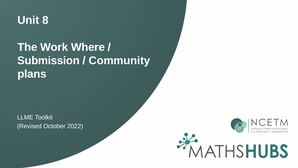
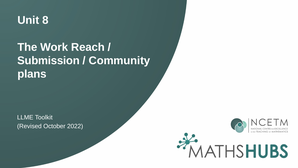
Where: Where -> Reach
